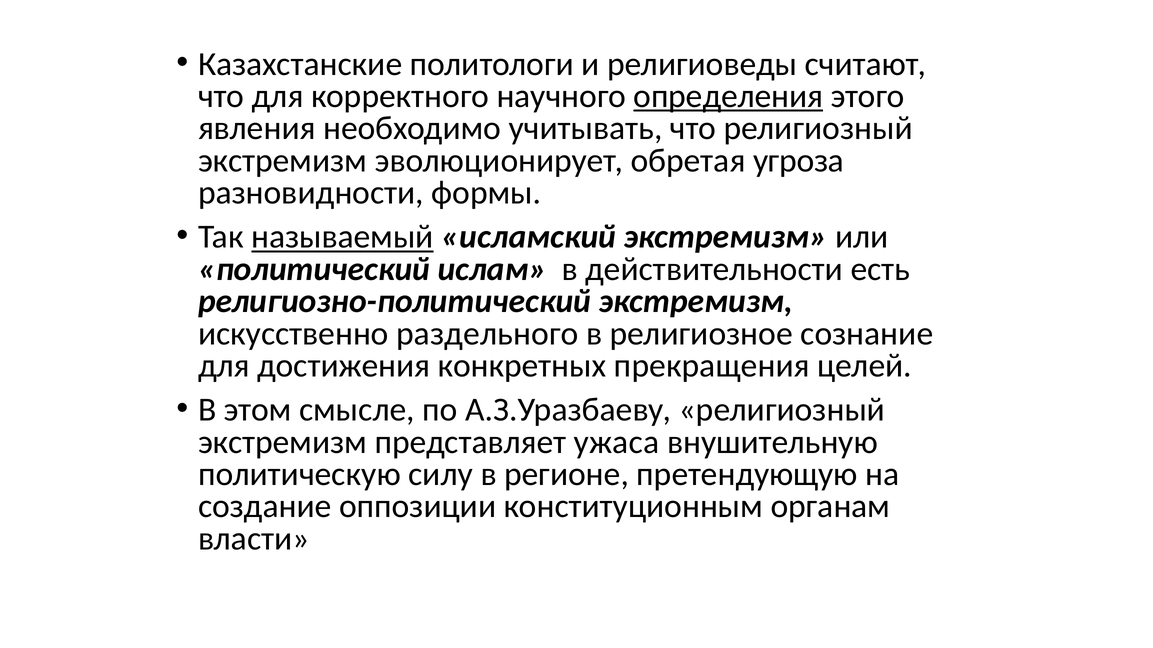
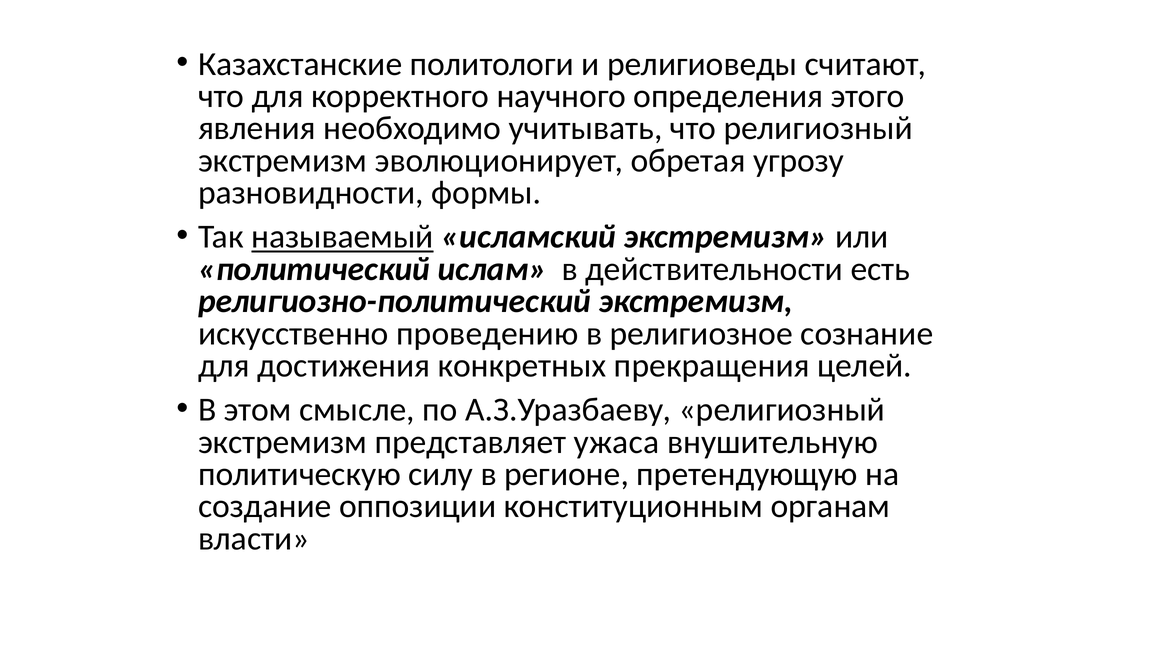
определения underline: present -> none
угроза: угроза -> угрозу
раздельного: раздельного -> проведению
